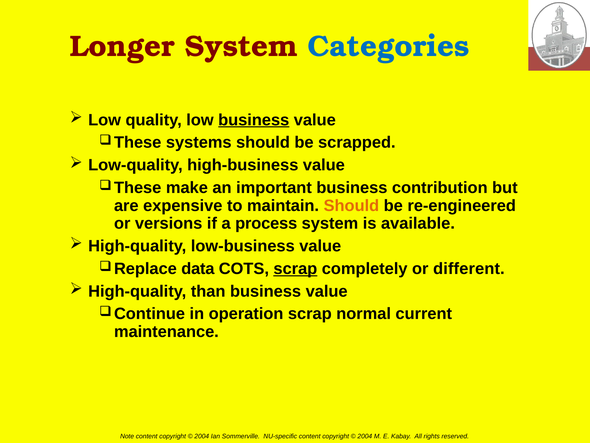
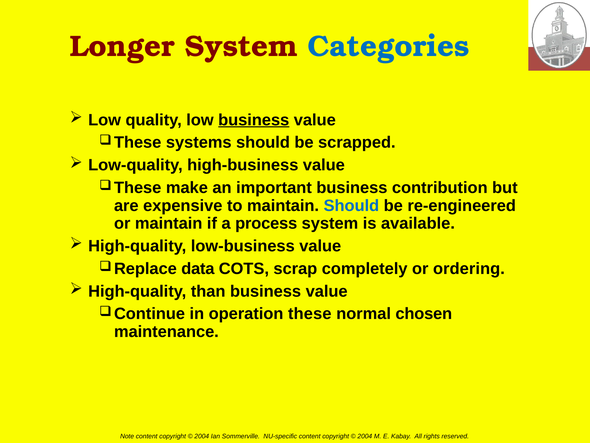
Should at (351, 205) colour: orange -> blue
or versions: versions -> maintain
scrap at (295, 268) underline: present -> none
different: different -> ordering
operation scrap: scrap -> these
current: current -> chosen
